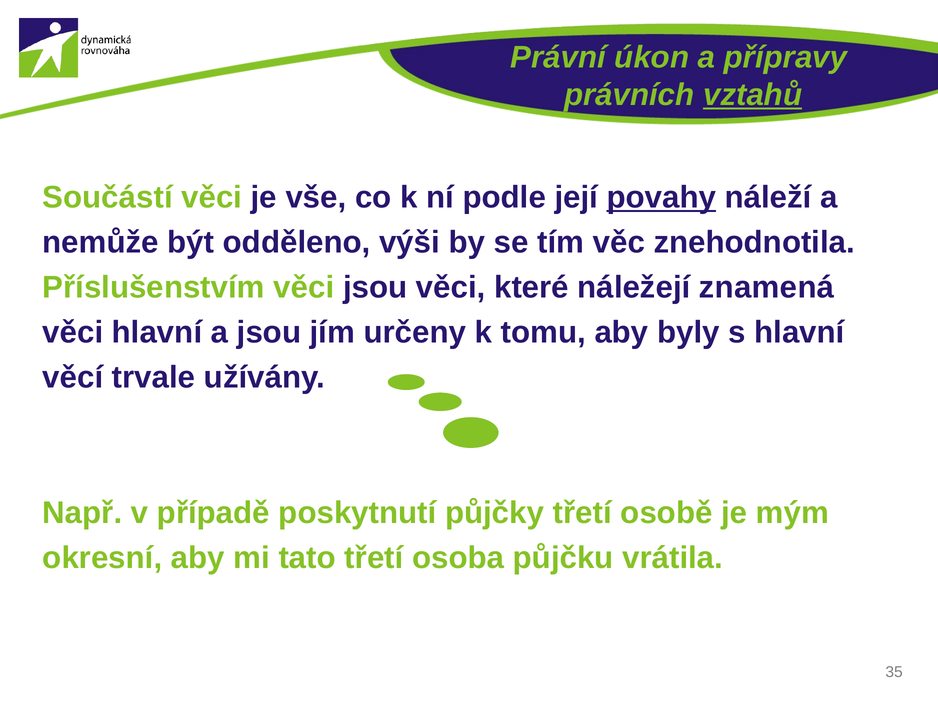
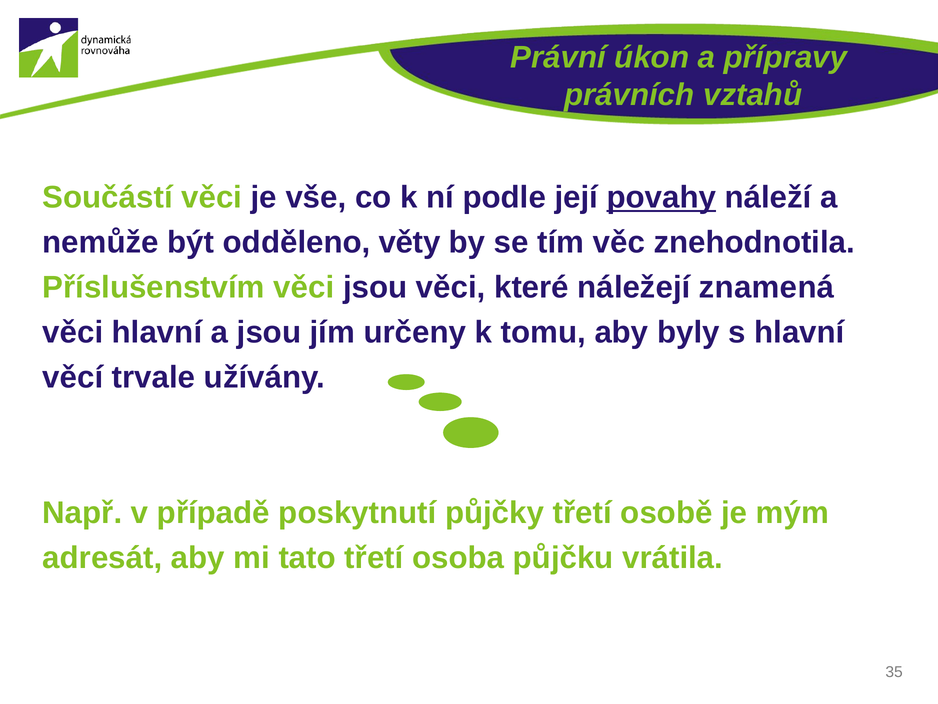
vztahů underline: present -> none
výši: výši -> věty
okresní: okresní -> adresát
